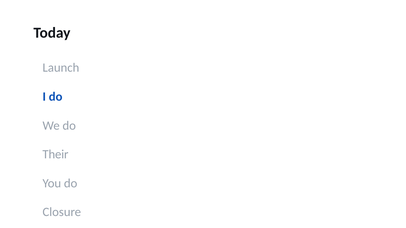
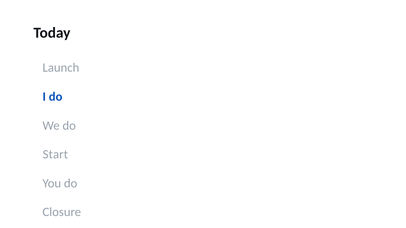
Their: Their -> Start
